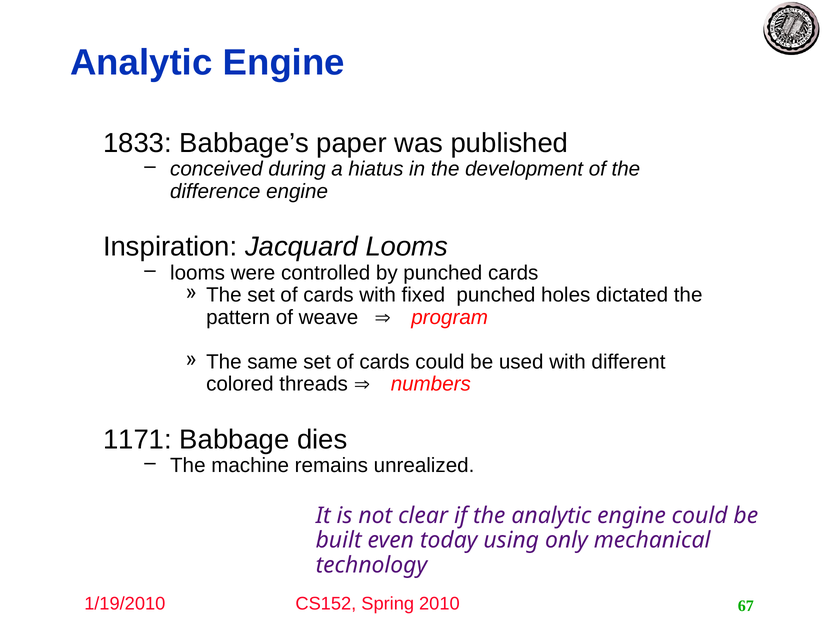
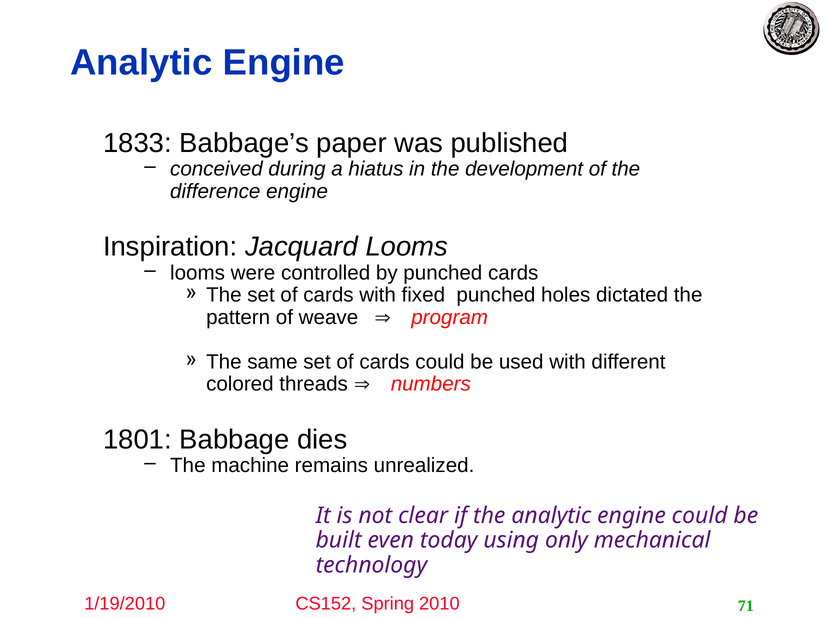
1171: 1171 -> 1801
67: 67 -> 71
